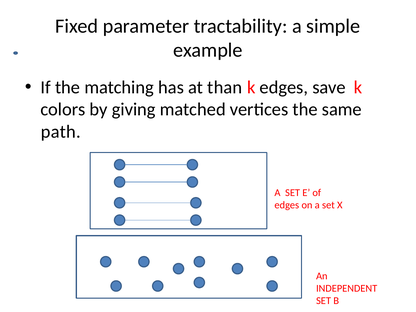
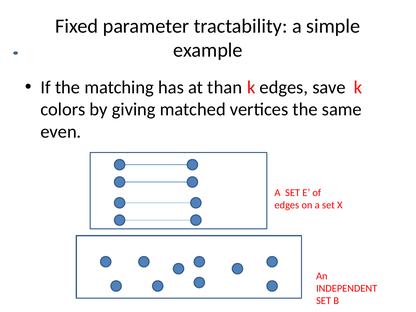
path: path -> even
